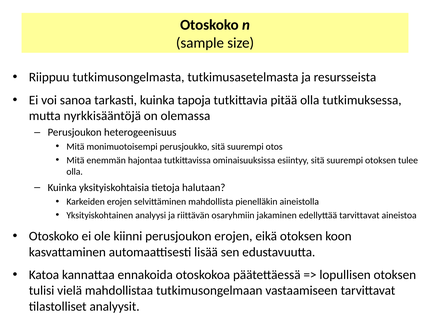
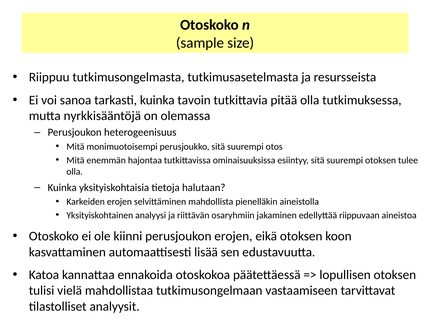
tapoja: tapoja -> tavoin
edellyttää tarvittavat: tarvittavat -> riippuvaan
